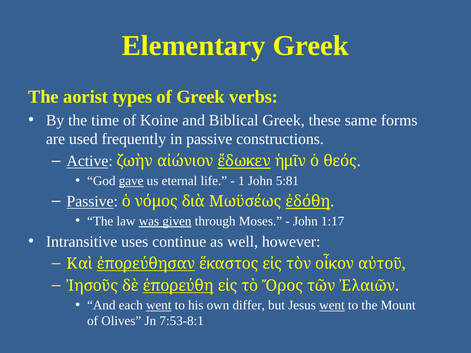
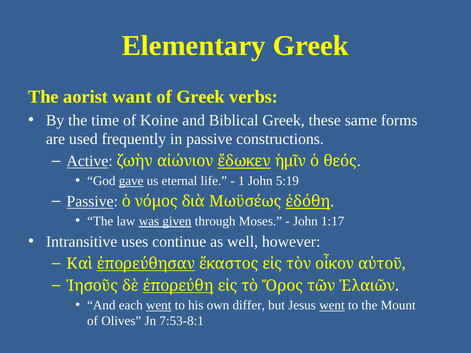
types: types -> want
5:81: 5:81 -> 5:19
